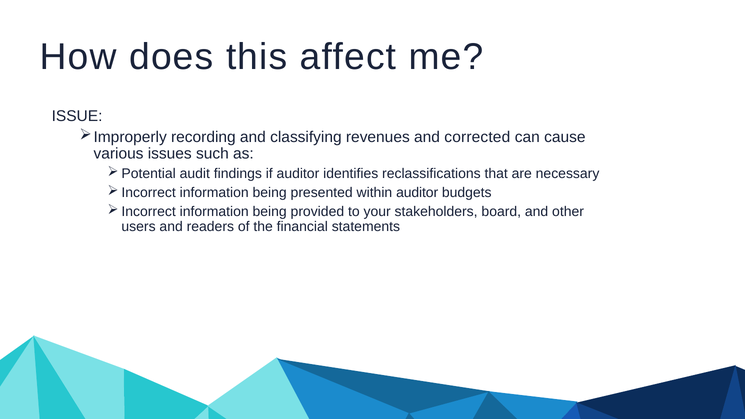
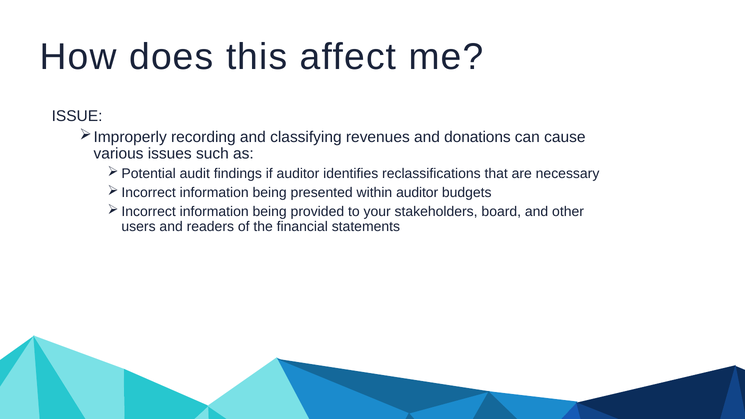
corrected: corrected -> donations
